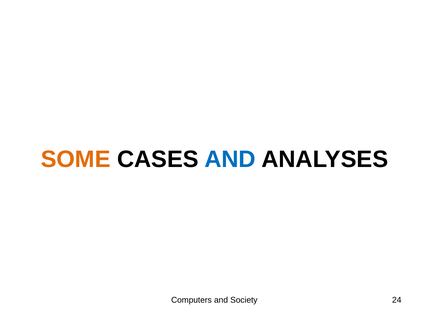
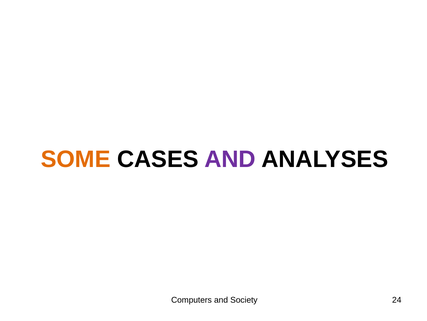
AND at (230, 159) colour: blue -> purple
